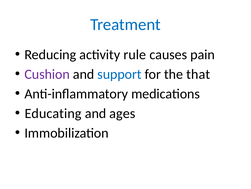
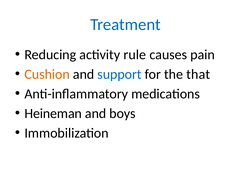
Cushion colour: purple -> orange
Educating: Educating -> Heineman
ages: ages -> boys
